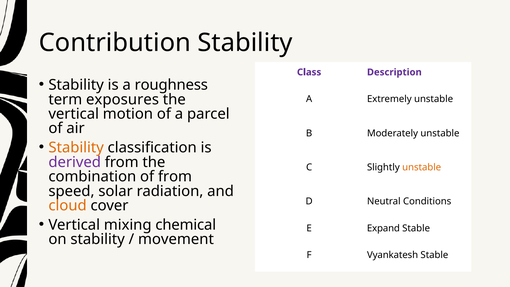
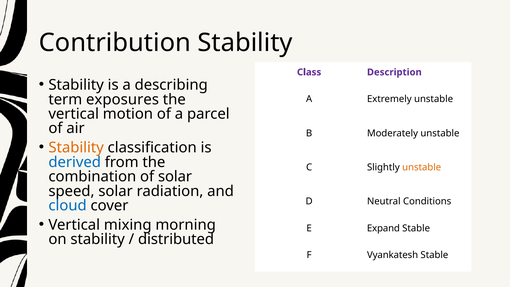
roughness: roughness -> describing
derived colour: purple -> blue
of from: from -> solar
cloud colour: orange -> blue
chemical: chemical -> morning
movement: movement -> distributed
